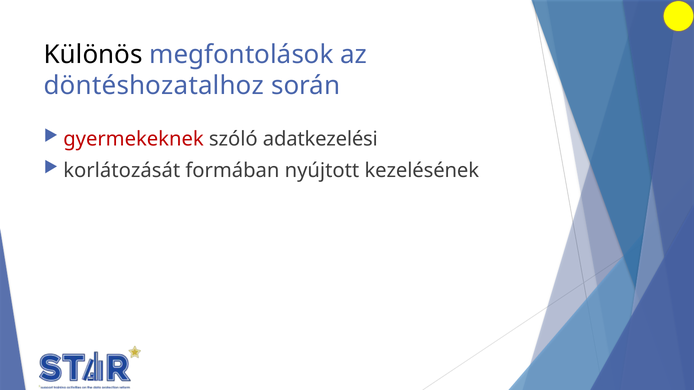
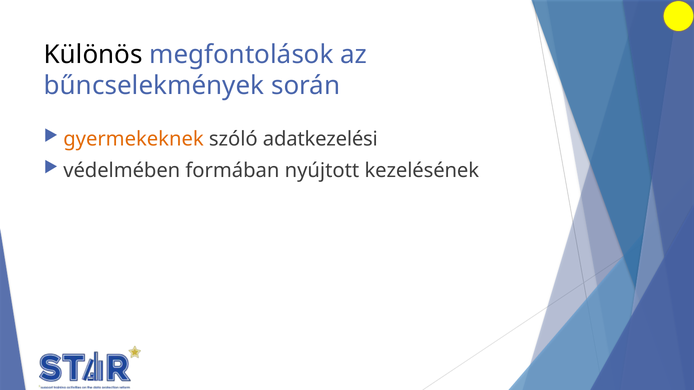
döntéshozatalhoz: döntéshozatalhoz -> bűncselekmények
gyermekeknek colour: red -> orange
korlátozását: korlátozását -> védelmében
